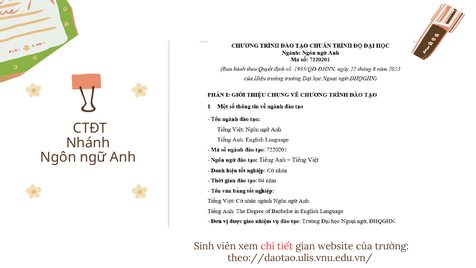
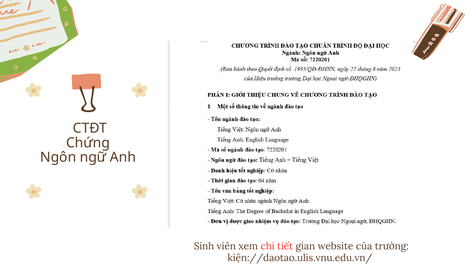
Nhánh: Nhánh -> Chứng
theo://daotao.ulis.vnu.edu.vn/: theo://daotao.ulis.vnu.edu.vn/ -> kiện://daotao.ulis.vnu.edu.vn/
